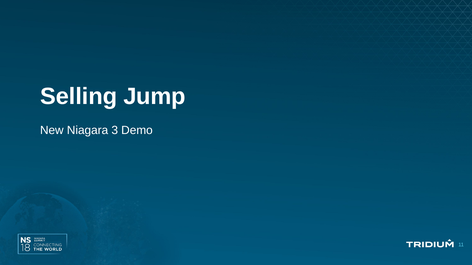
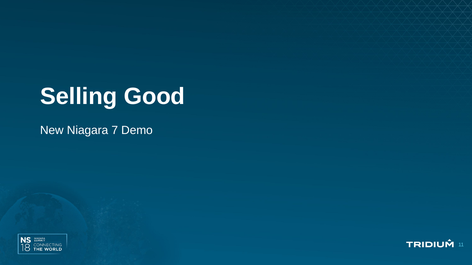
Jump: Jump -> Good
3: 3 -> 7
